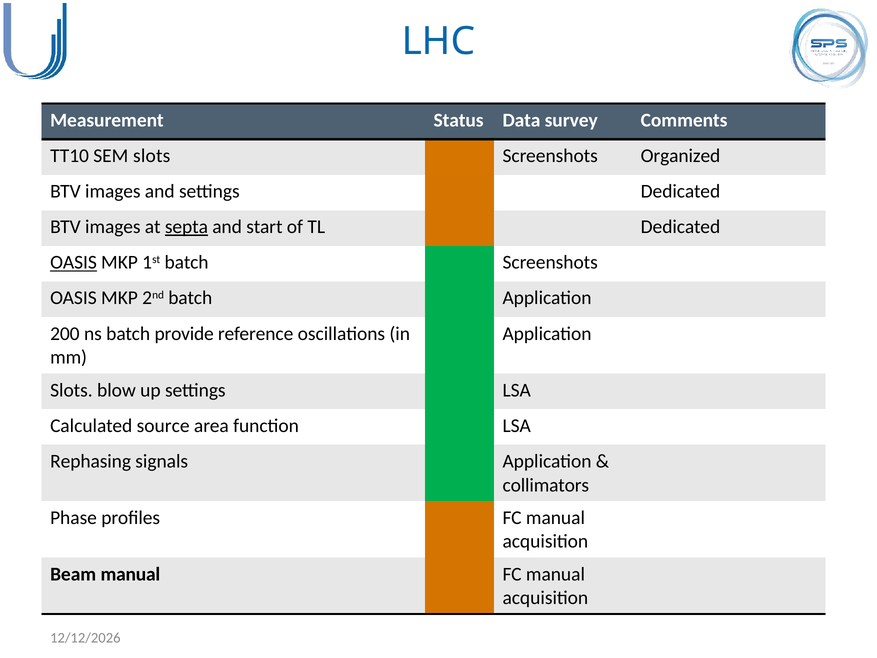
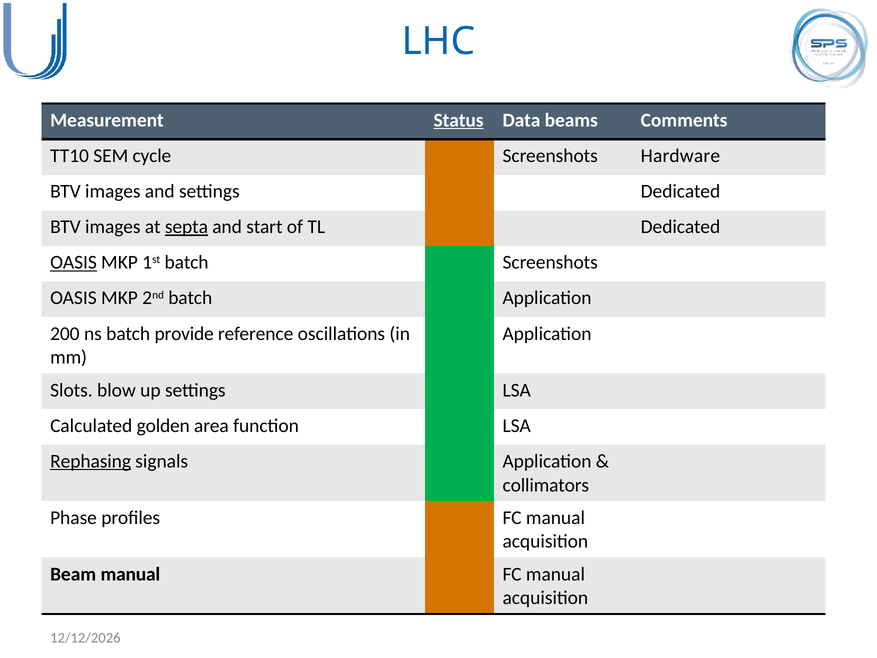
Status underline: none -> present
survey: survey -> beams
SEM slots: slots -> cycle
Organized: Organized -> Hardware
source: source -> golden
Rephasing underline: none -> present
